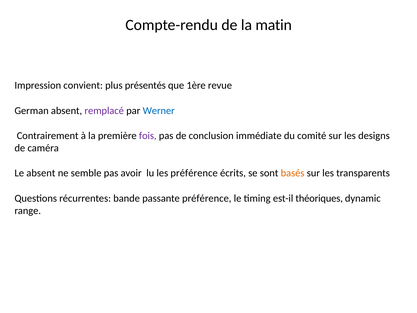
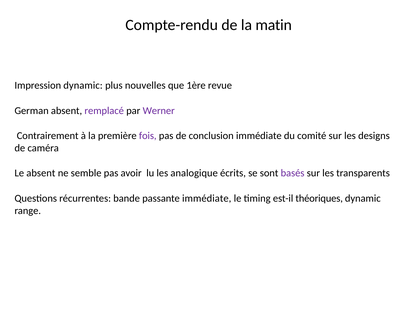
Impression convient: convient -> dynamic
présentés: présentés -> nouvelles
Werner colour: blue -> purple
les préférence: préférence -> analogique
basés colour: orange -> purple
passante préférence: préférence -> immédiate
